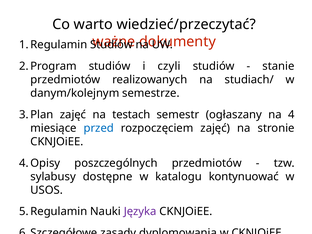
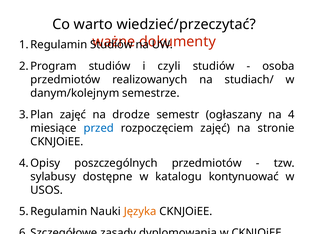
stanie: stanie -> osoba
testach: testach -> drodze
Języka colour: purple -> orange
